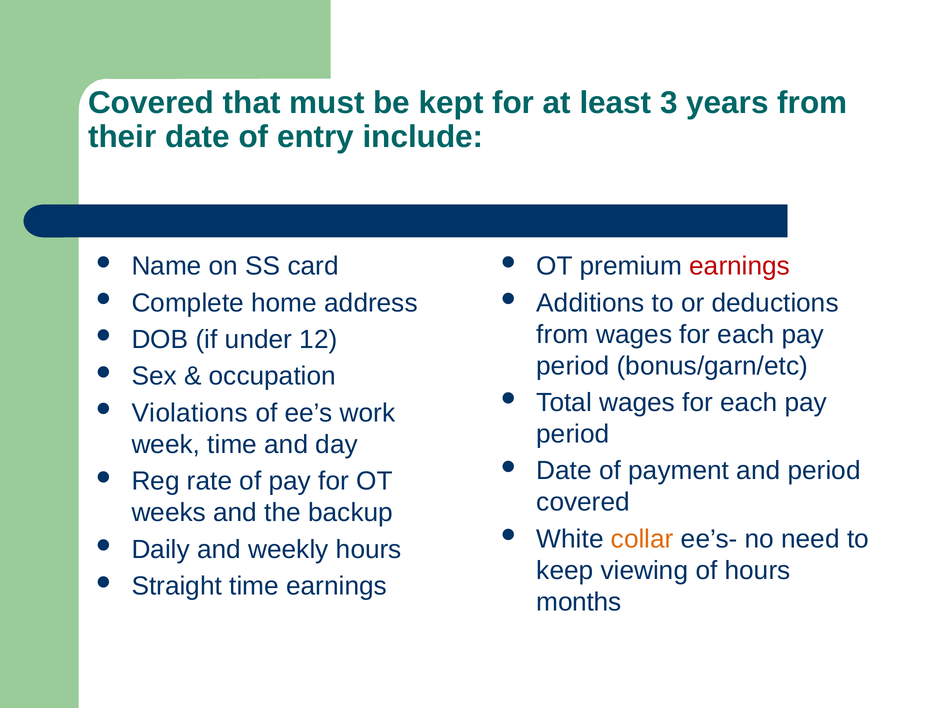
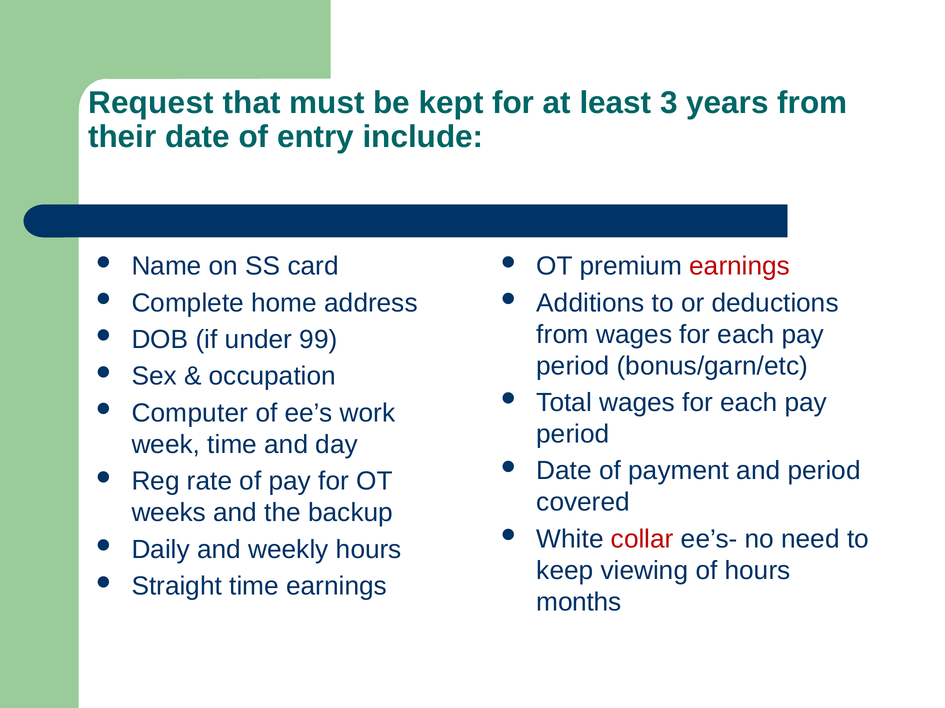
Covered at (151, 103): Covered -> Request
12: 12 -> 99
Violations: Violations -> Computer
collar colour: orange -> red
